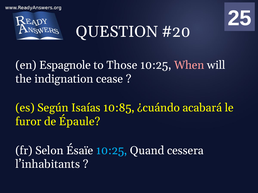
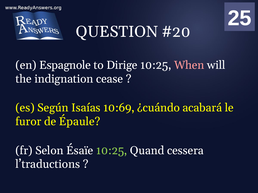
Those: Those -> Dirige
10:85: 10:85 -> 10:69
10:25 at (112, 151) colour: light blue -> light green
l’inhabitants: l’inhabitants -> l’traductions
